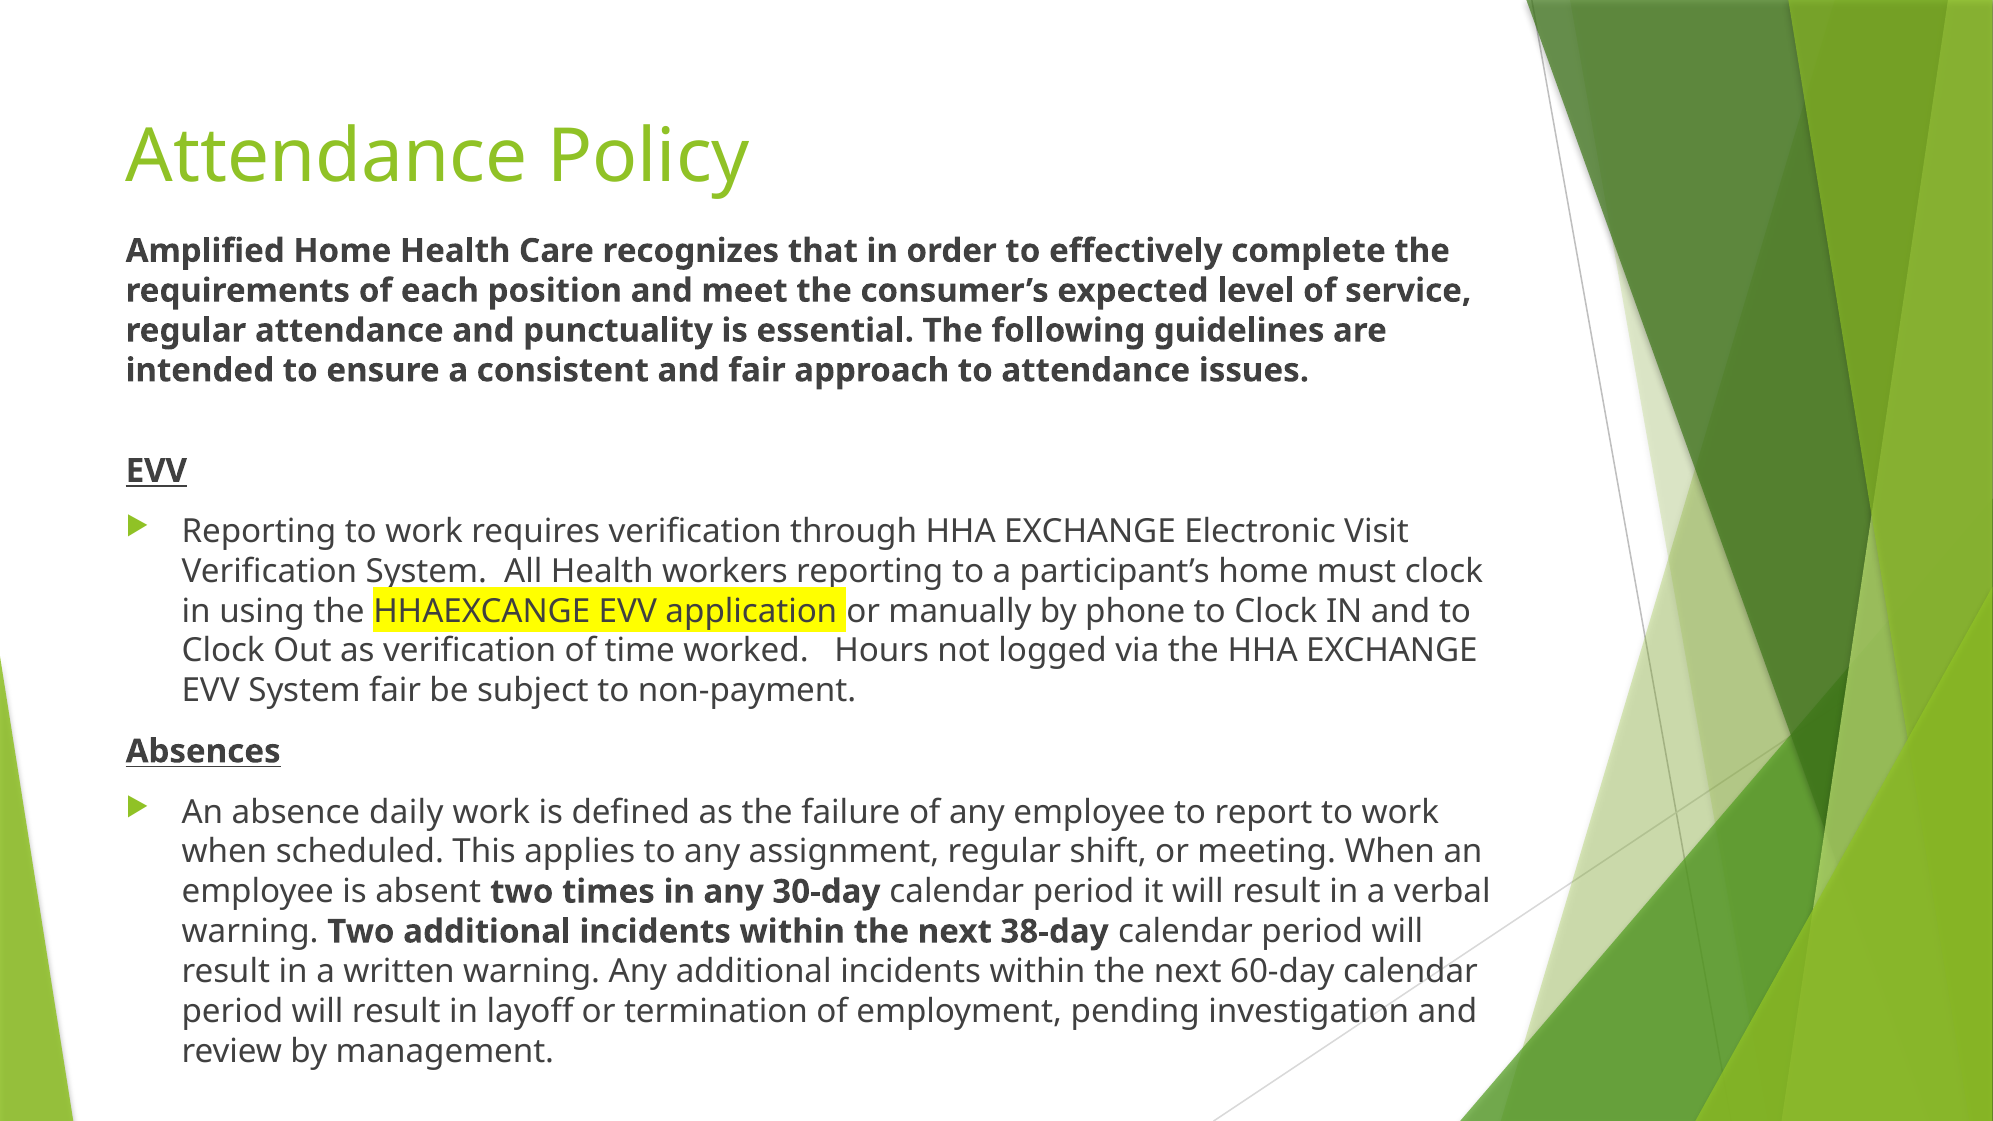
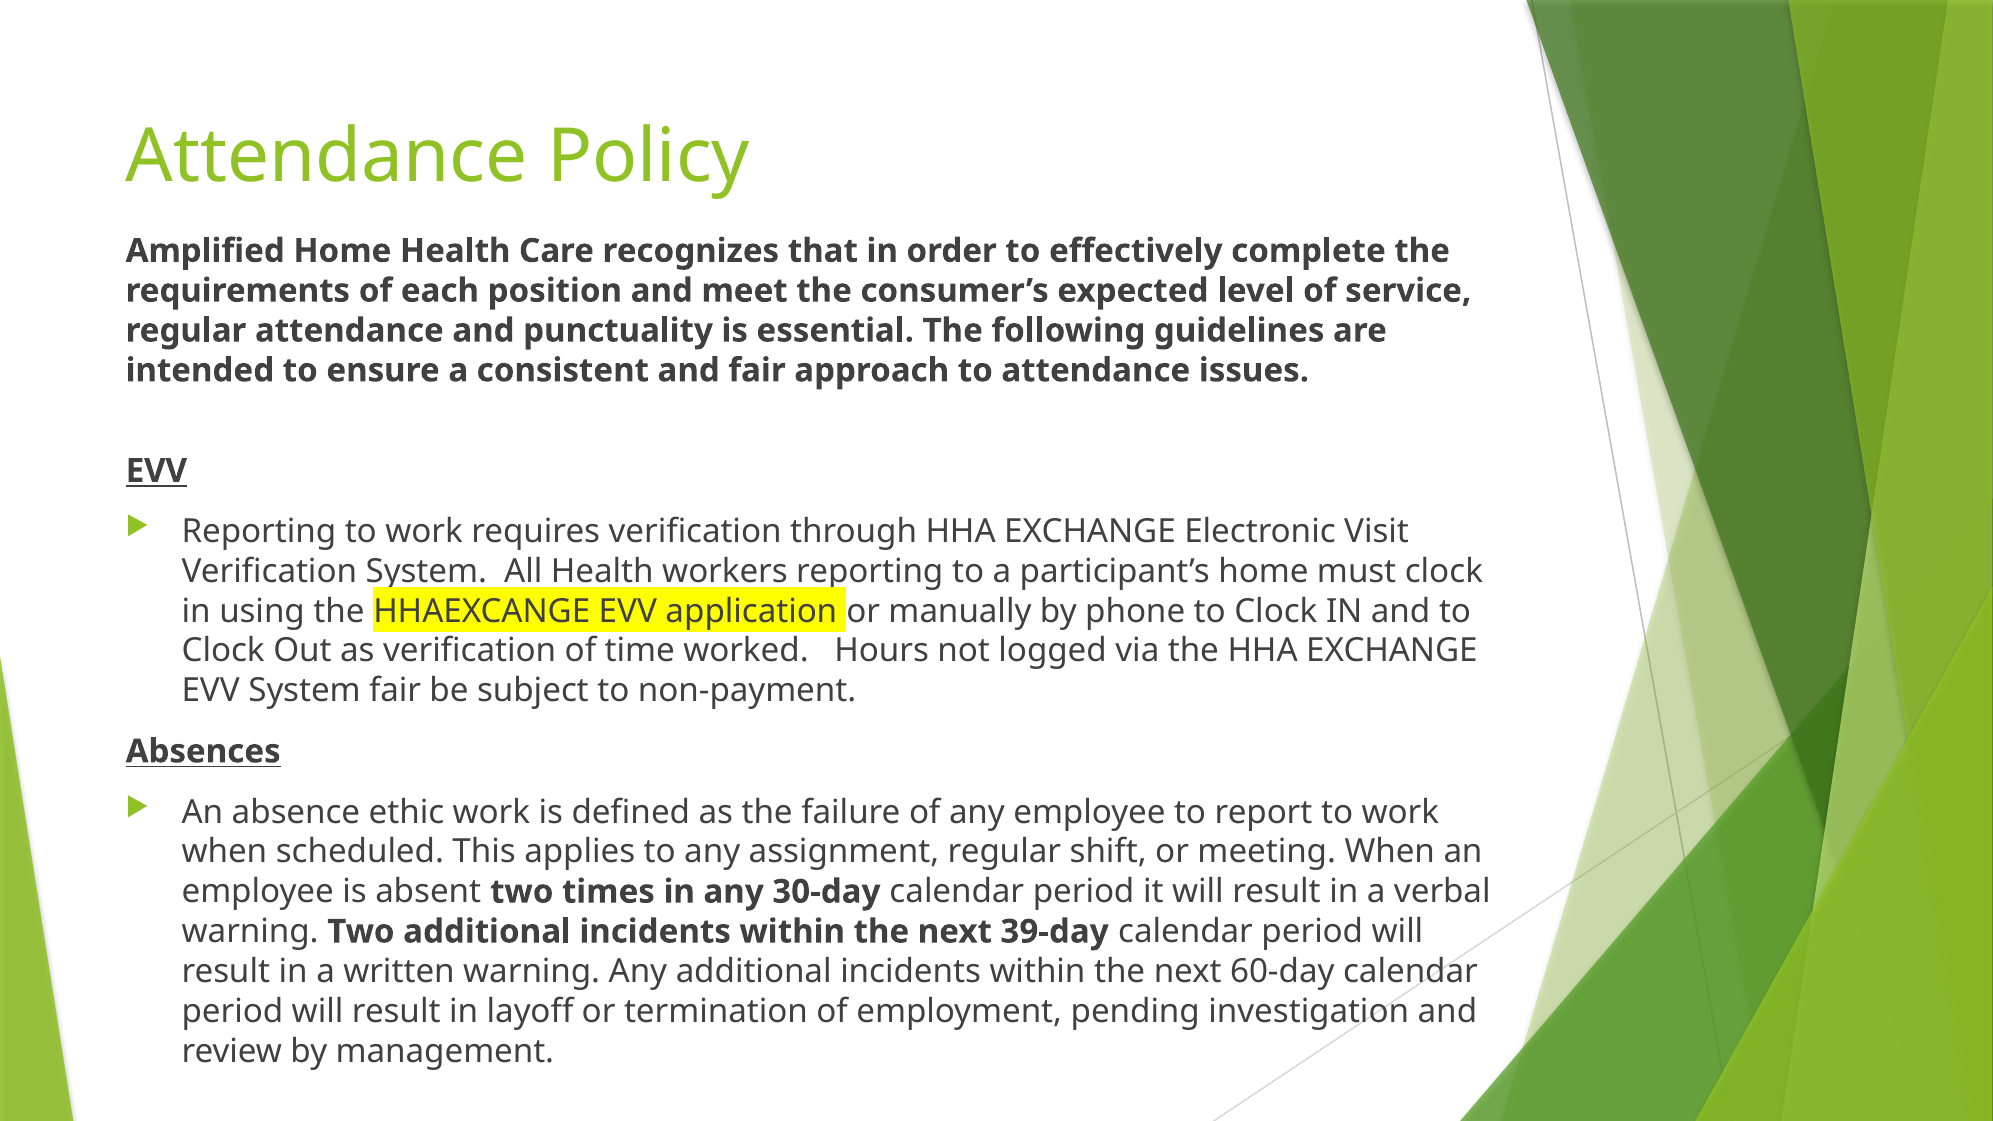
daily: daily -> ethic
38-day: 38-day -> 39-day
